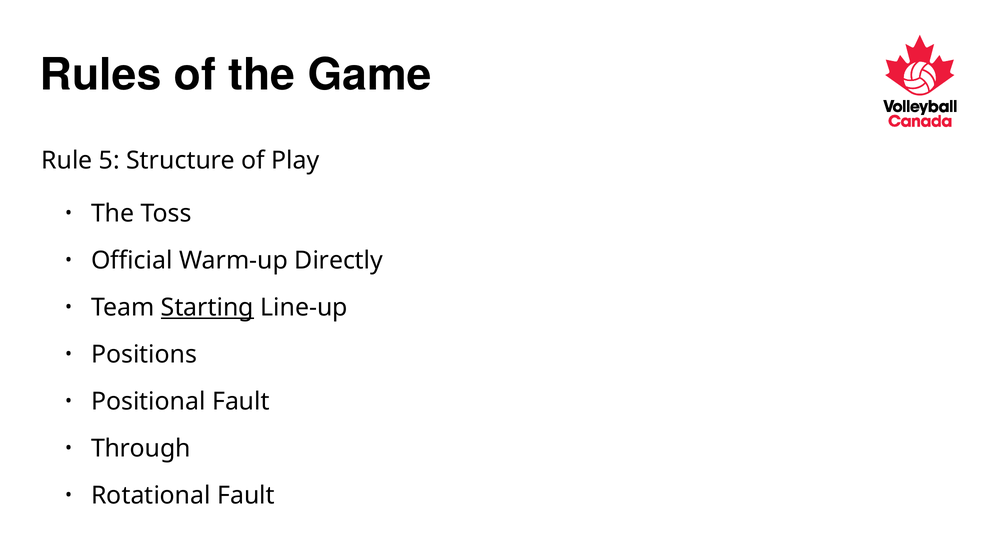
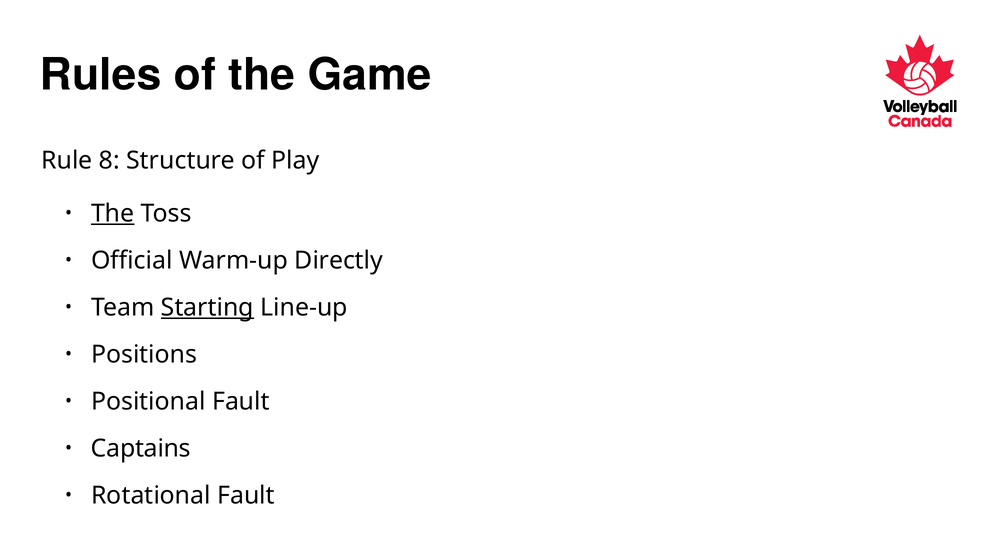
5: 5 -> 8
The at (113, 214) underline: none -> present
Through: Through -> Captains
